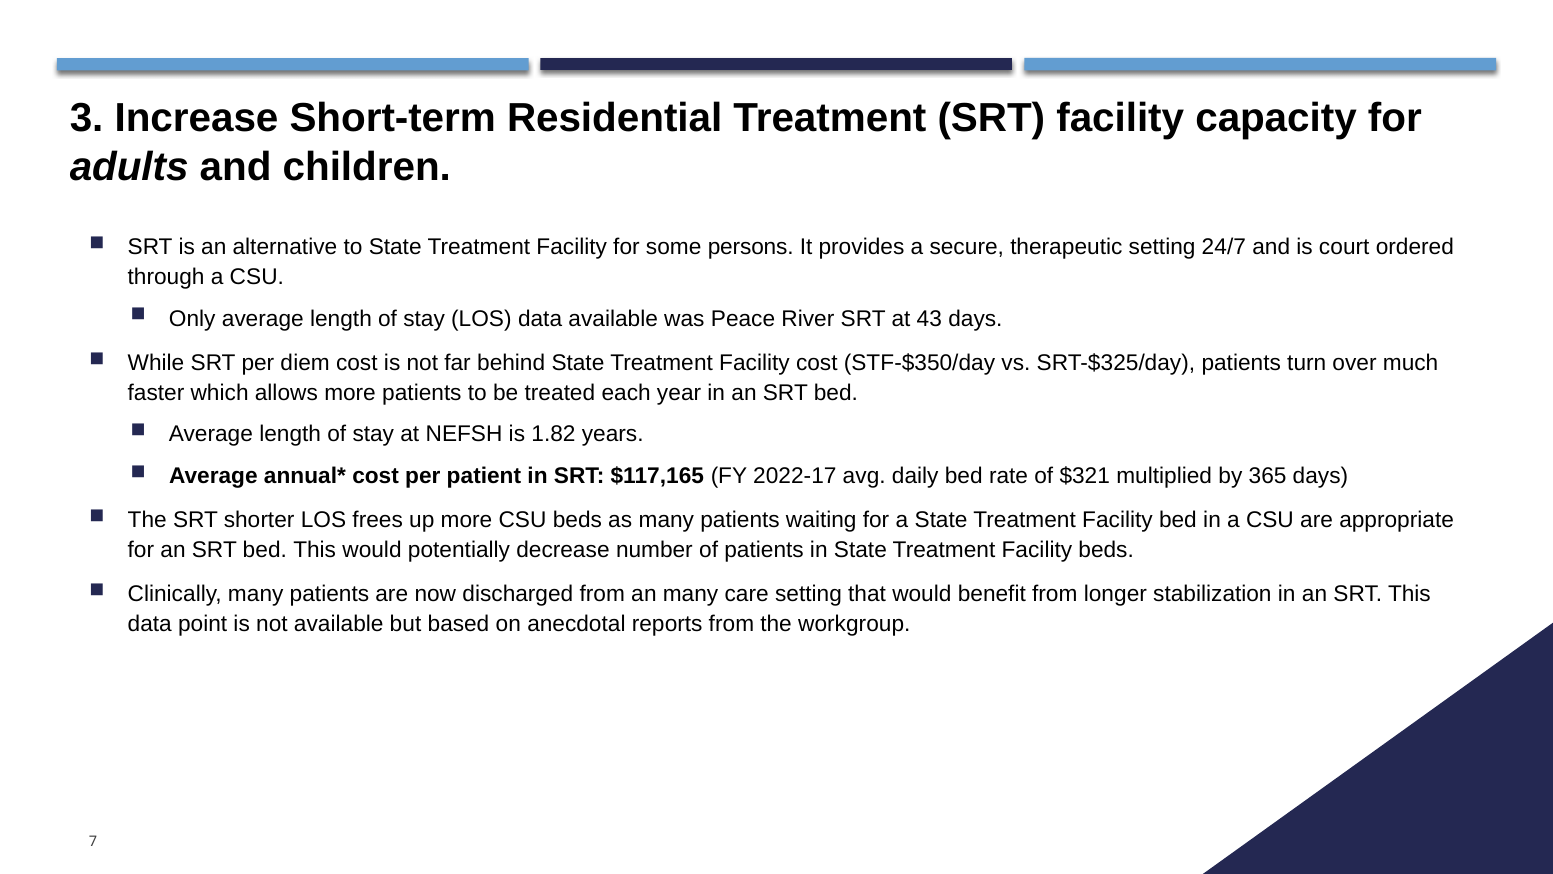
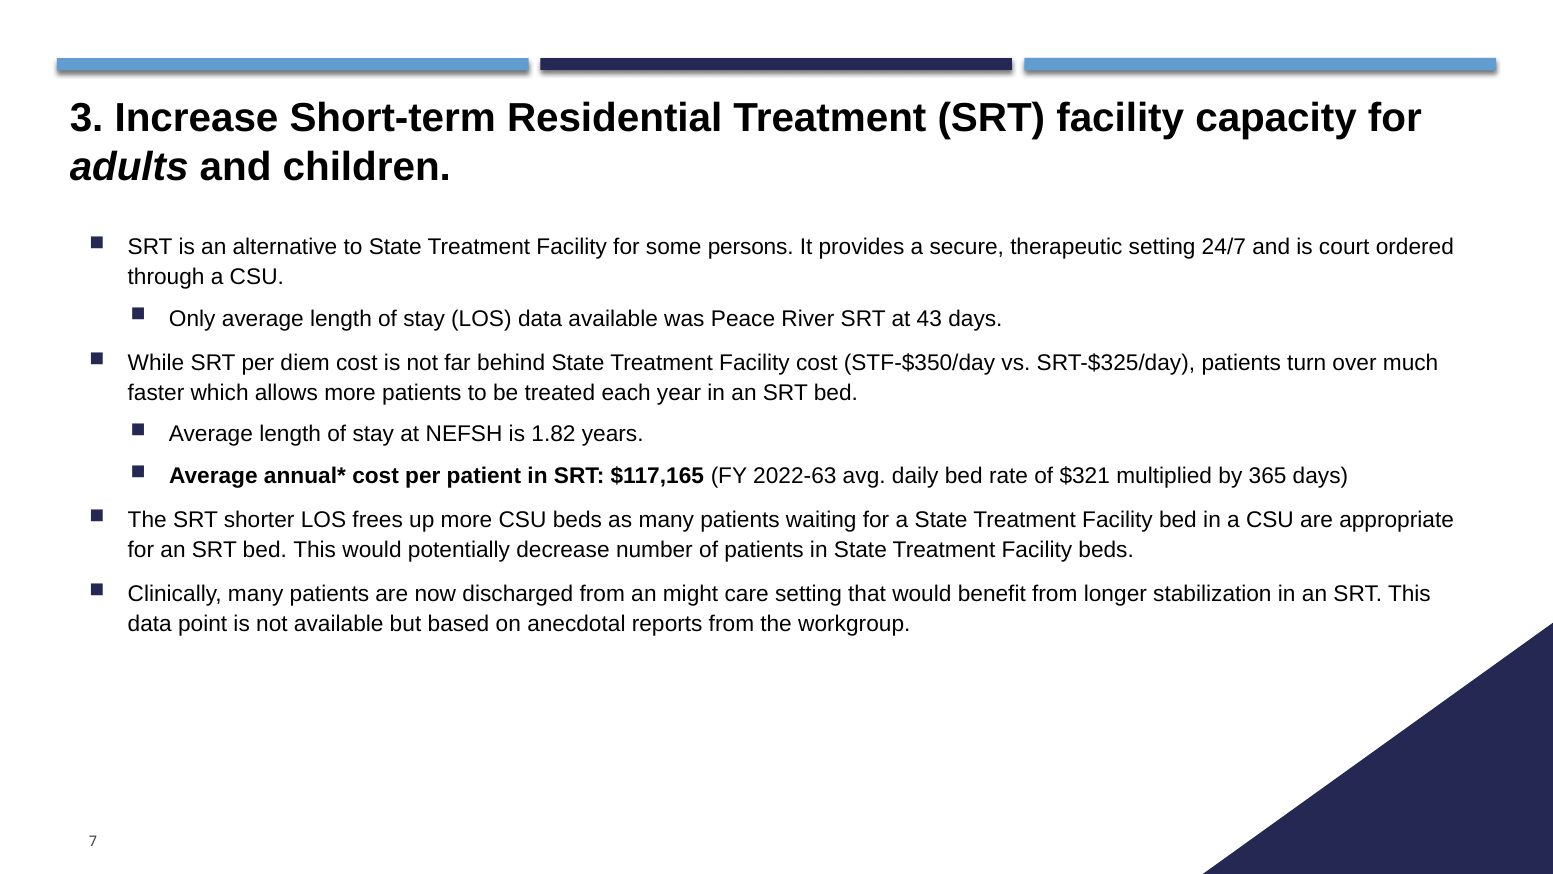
2022-17: 2022-17 -> 2022-63
an many: many -> might
